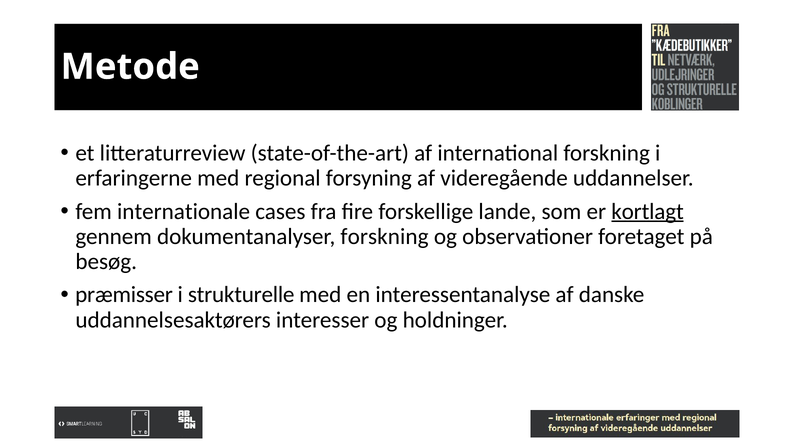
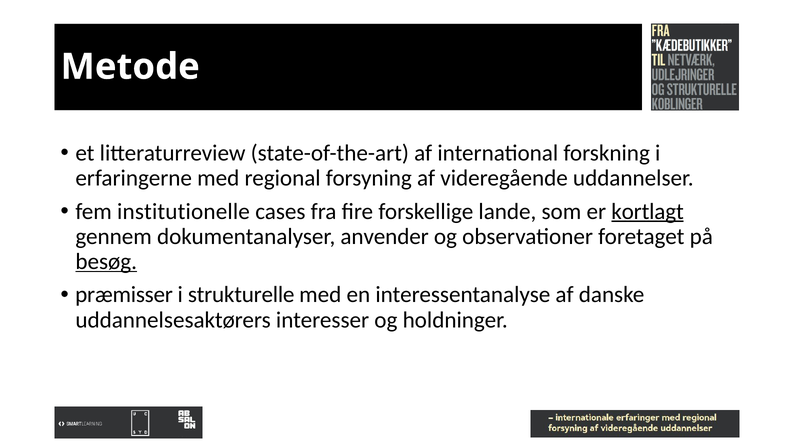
internationale: internationale -> institutionelle
dokumentanalyser forskning: forskning -> anvender
besøg underline: none -> present
